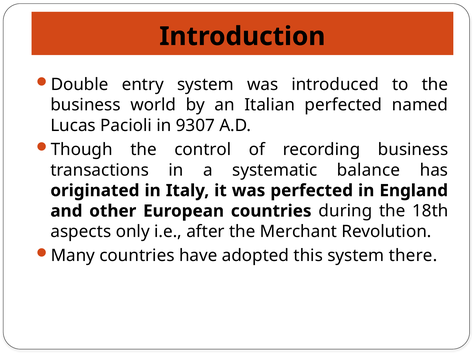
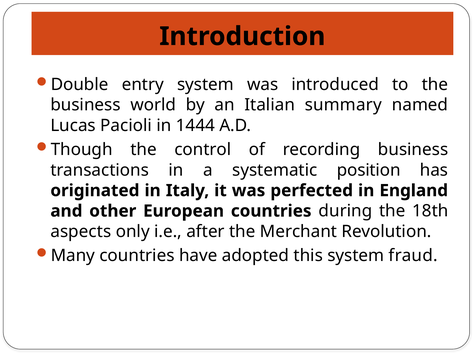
Italian perfected: perfected -> summary
9307: 9307 -> 1444
balance: balance -> position
there: there -> fraud
